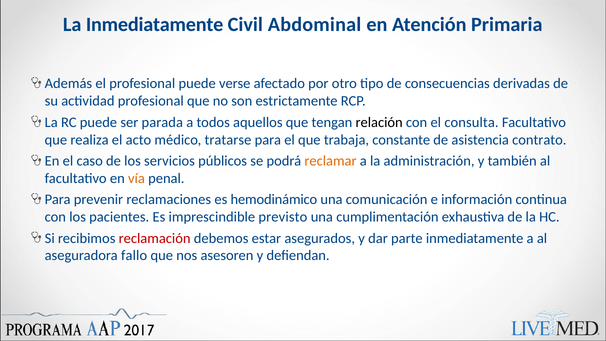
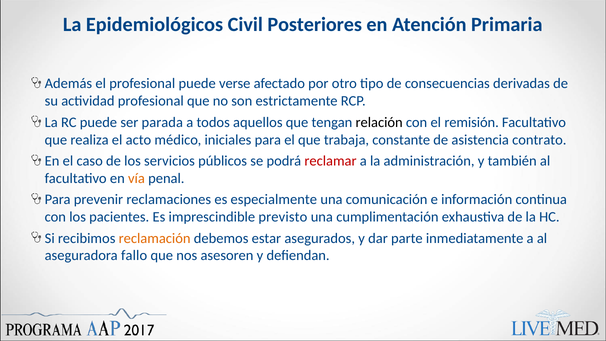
La Inmediatamente: Inmediatamente -> Epidemiológicos
Abdominal: Abdominal -> Posteriores
consulta: consulta -> remisión
tratarse: tratarse -> iniciales
reclamar colour: orange -> red
hemodinámico: hemodinámico -> especialmente
reclamación colour: red -> orange
